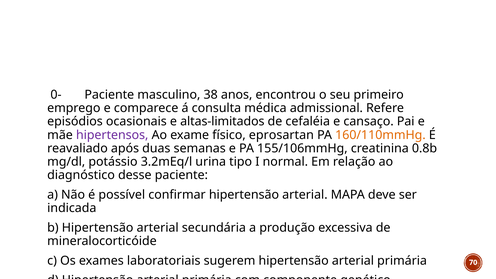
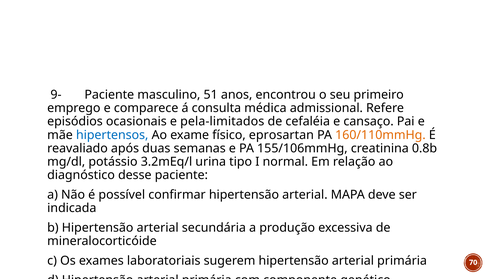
0-: 0- -> 9-
38: 38 -> 51
altas-limitados: altas-limitados -> pela-limitados
hipertensos colour: purple -> blue
